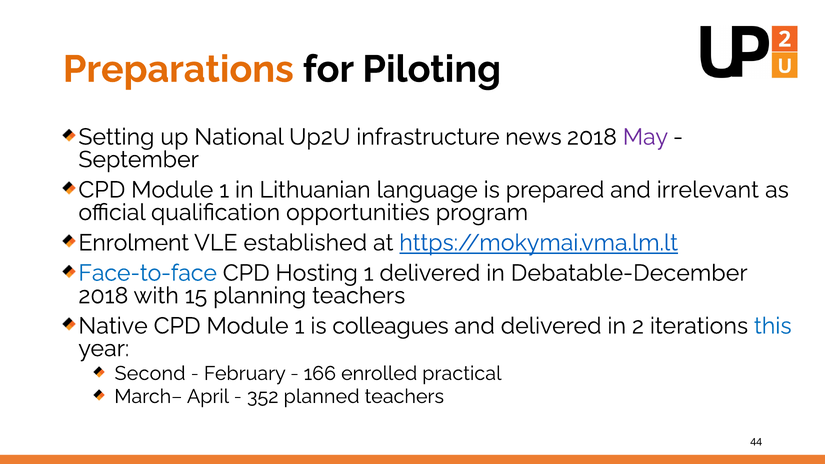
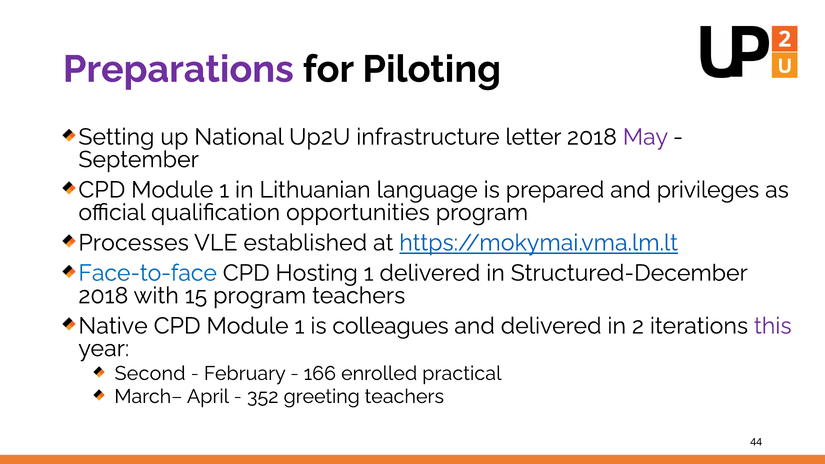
Preparations colour: orange -> purple
news: news -> letter
irrelevant: irrelevant -> privileges
Enrolment: Enrolment -> Processes
Debatable-December: Debatable-December -> Structured-December
15 planning: planning -> program
this colour: blue -> purple
planned: planned -> greeting
